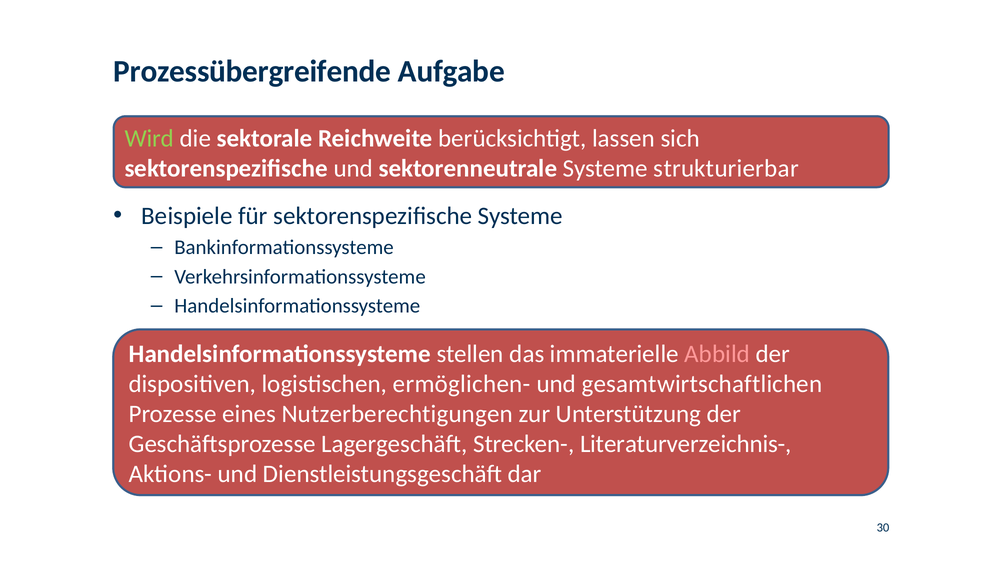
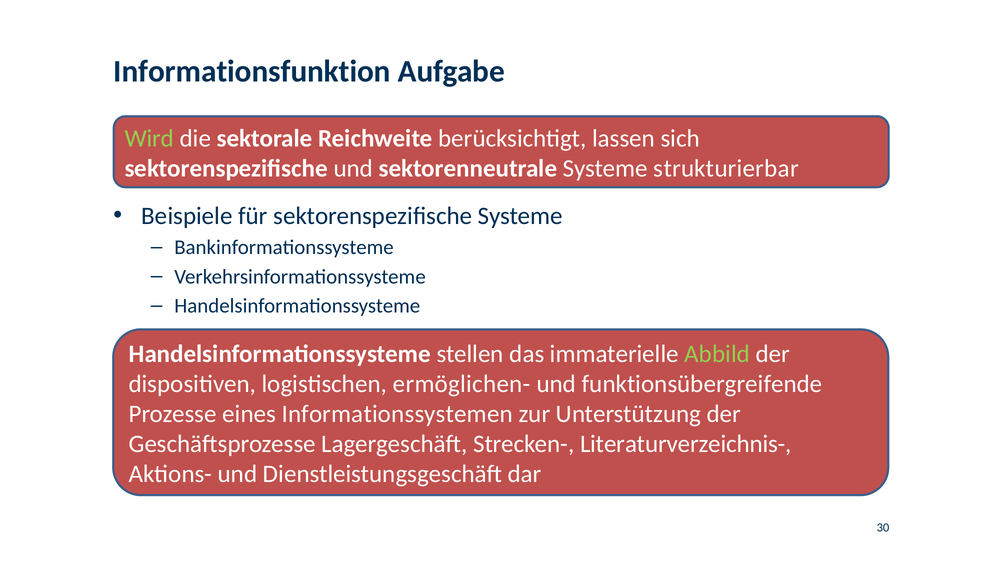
Prozessübergreifende: Prozessübergreifende -> Informationsfunktion
Abbild colour: pink -> light green
gesamtwirtschaftlichen: gesamtwirtschaftlichen -> funktionsübergreifende
Nutzerberechtigungen: Nutzerberechtigungen -> Informationssystemen
